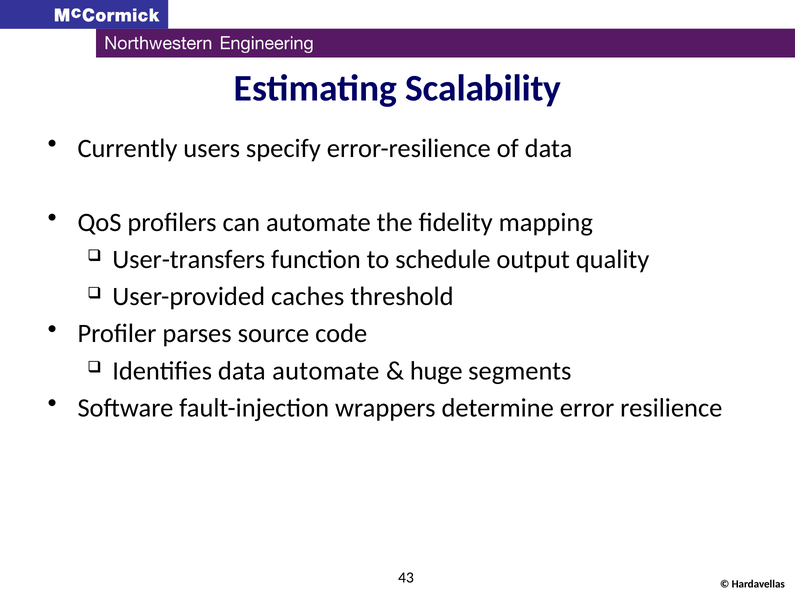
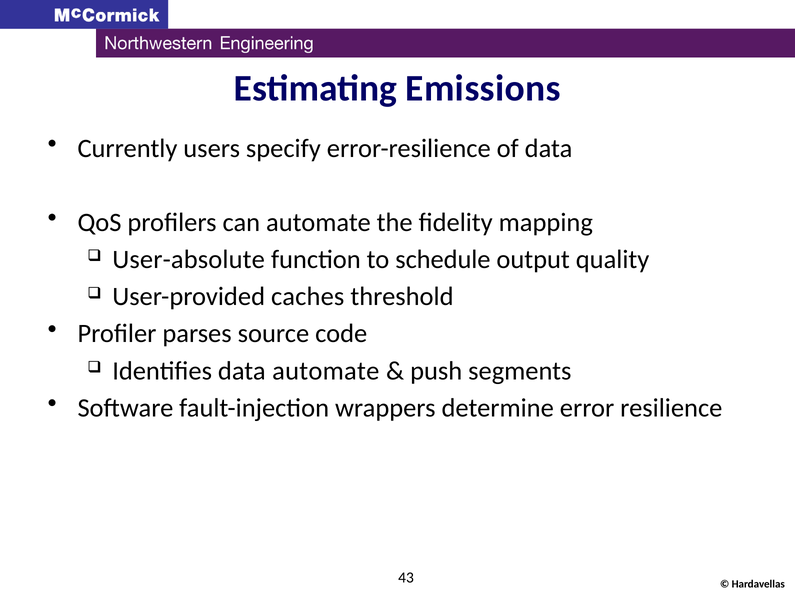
Scalability: Scalability -> Emissions
User-transfers: User-transfers -> User-absolute
huge: huge -> push
